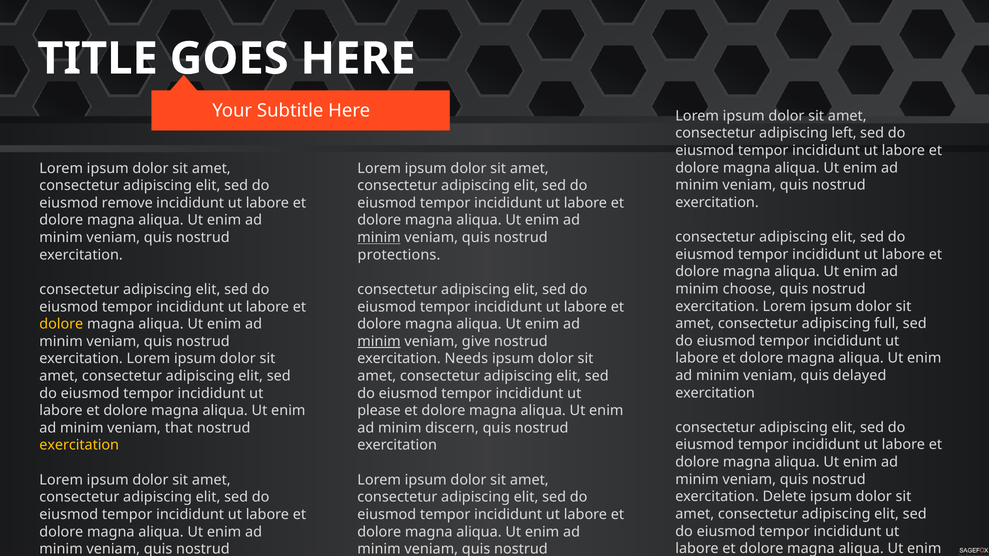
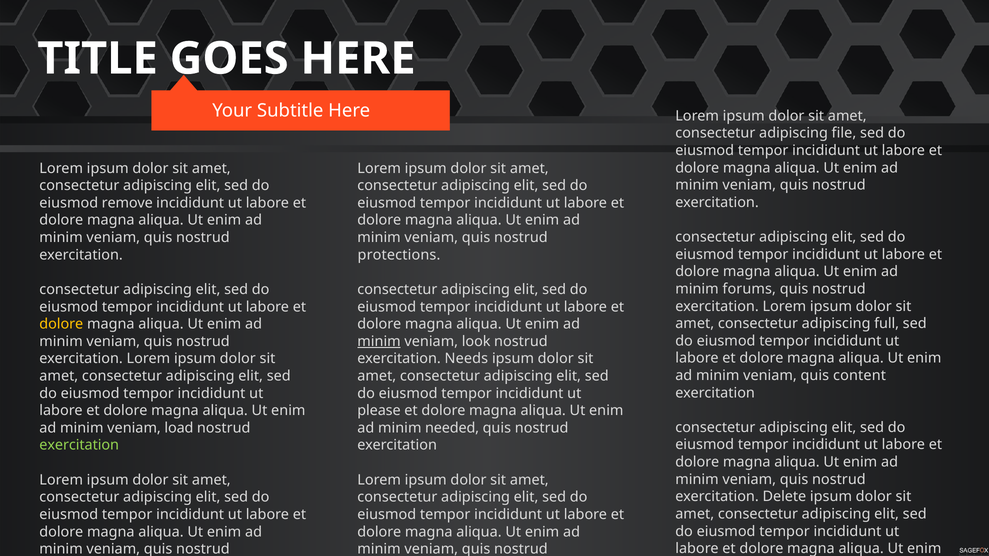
left: left -> file
minim at (379, 238) underline: present -> none
choose: choose -> forums
give: give -> look
delayed: delayed -> content
that: that -> load
discern: discern -> needed
exercitation at (79, 445) colour: yellow -> light green
